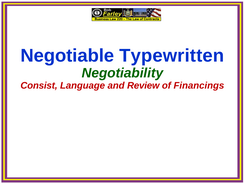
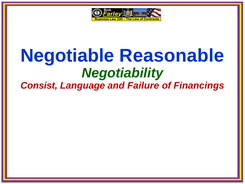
Typewritten: Typewritten -> Reasonable
Review: Review -> Failure
